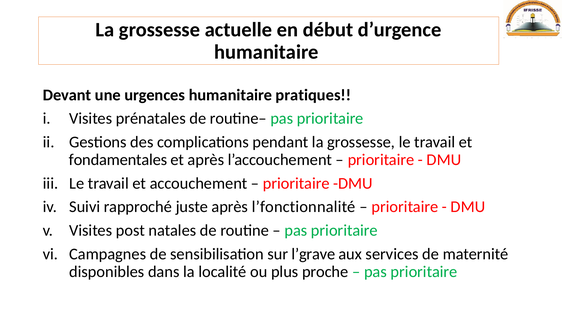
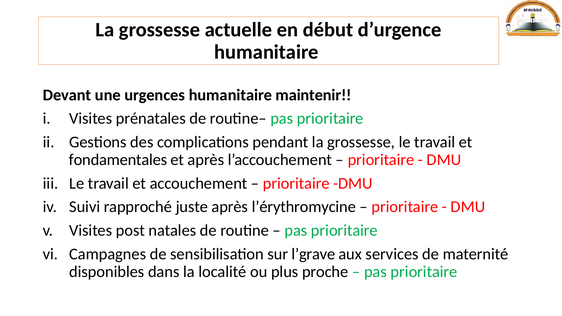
pratiques: pratiques -> maintenir
l’fonctionnalité: l’fonctionnalité -> l’érythromycine
